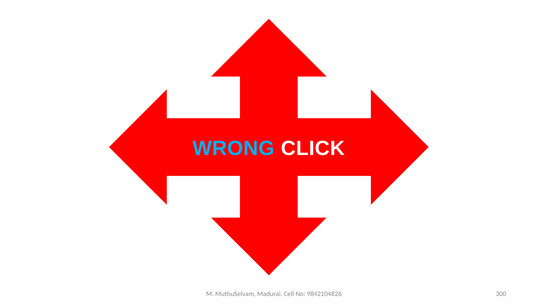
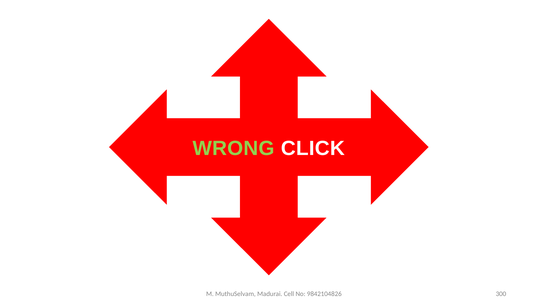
WRONG colour: light blue -> light green
